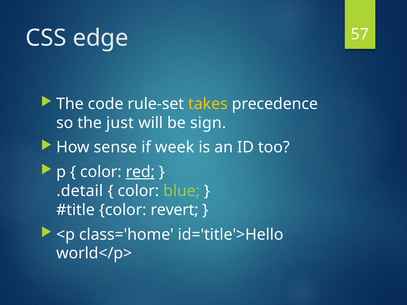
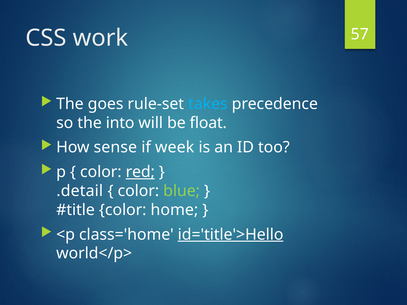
edge: edge -> work
code: code -> goes
takes colour: yellow -> light blue
just: just -> into
sign: sign -> float
revert: revert -> home
id='title'>Hello underline: none -> present
